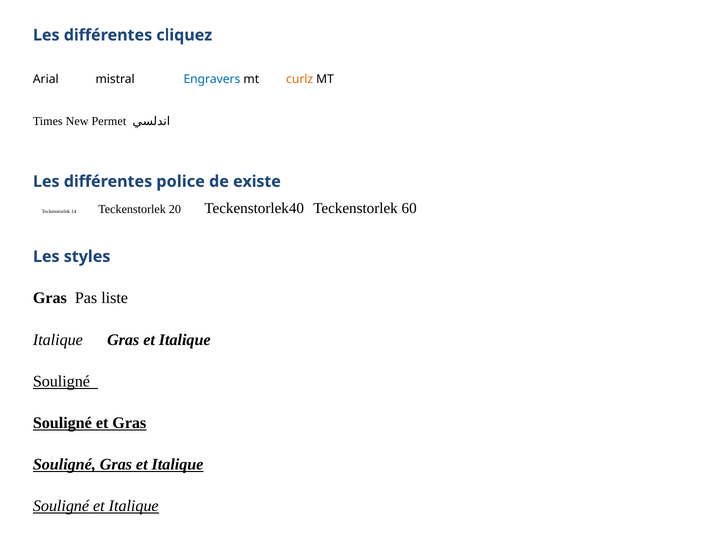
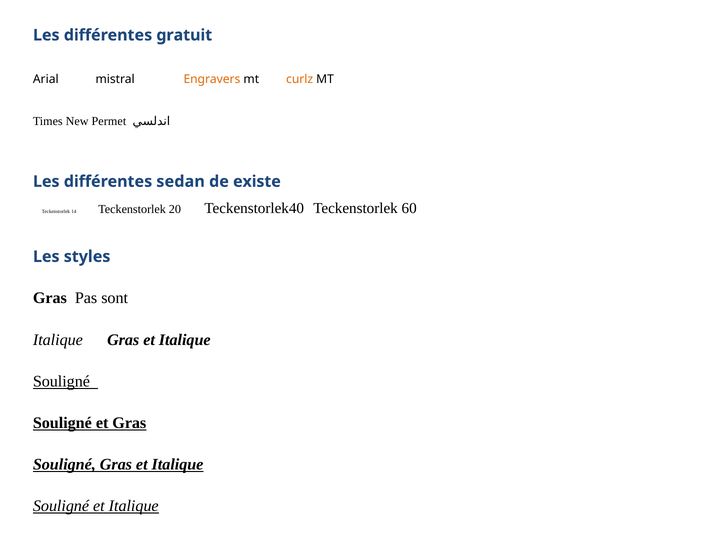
cliquez: cliquez -> gratuit
Engravers colour: blue -> orange
police: police -> sedan
liste: liste -> sont
